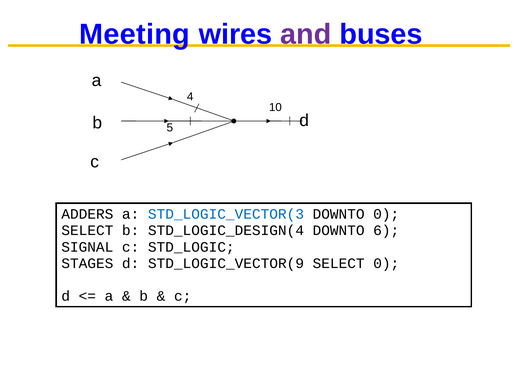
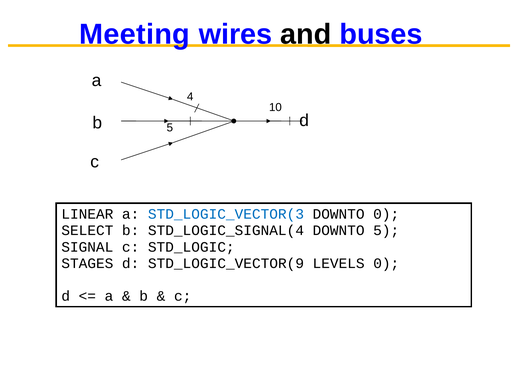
and colour: purple -> black
ADDERS: ADDERS -> LINEAR
STD_LOGIC_DESIGN(4: STD_LOGIC_DESIGN(4 -> STD_LOGIC_SIGNAL(4
DOWNTO 6: 6 -> 5
STD_LOGIC_VECTOR(9 SELECT: SELECT -> LEVELS
